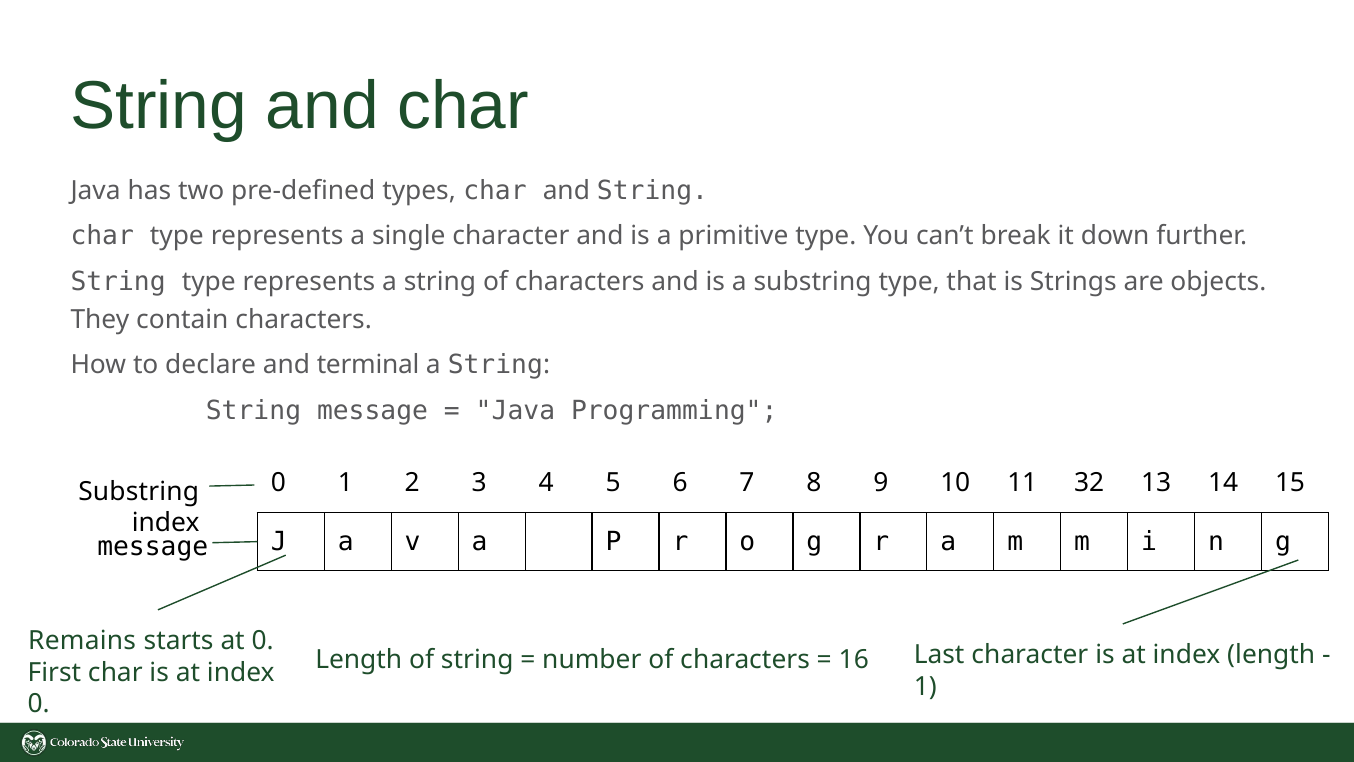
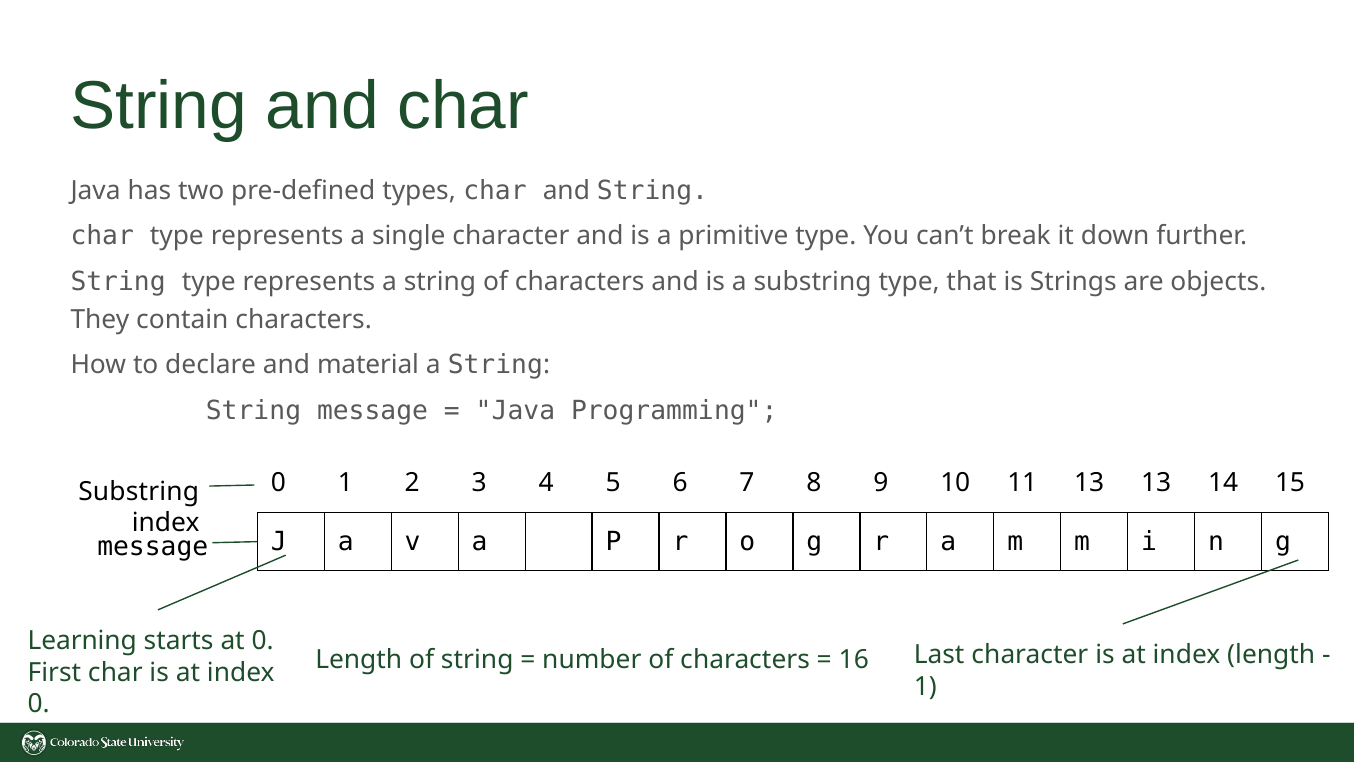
terminal: terminal -> material
11 32: 32 -> 13
Remains: Remains -> Learning
